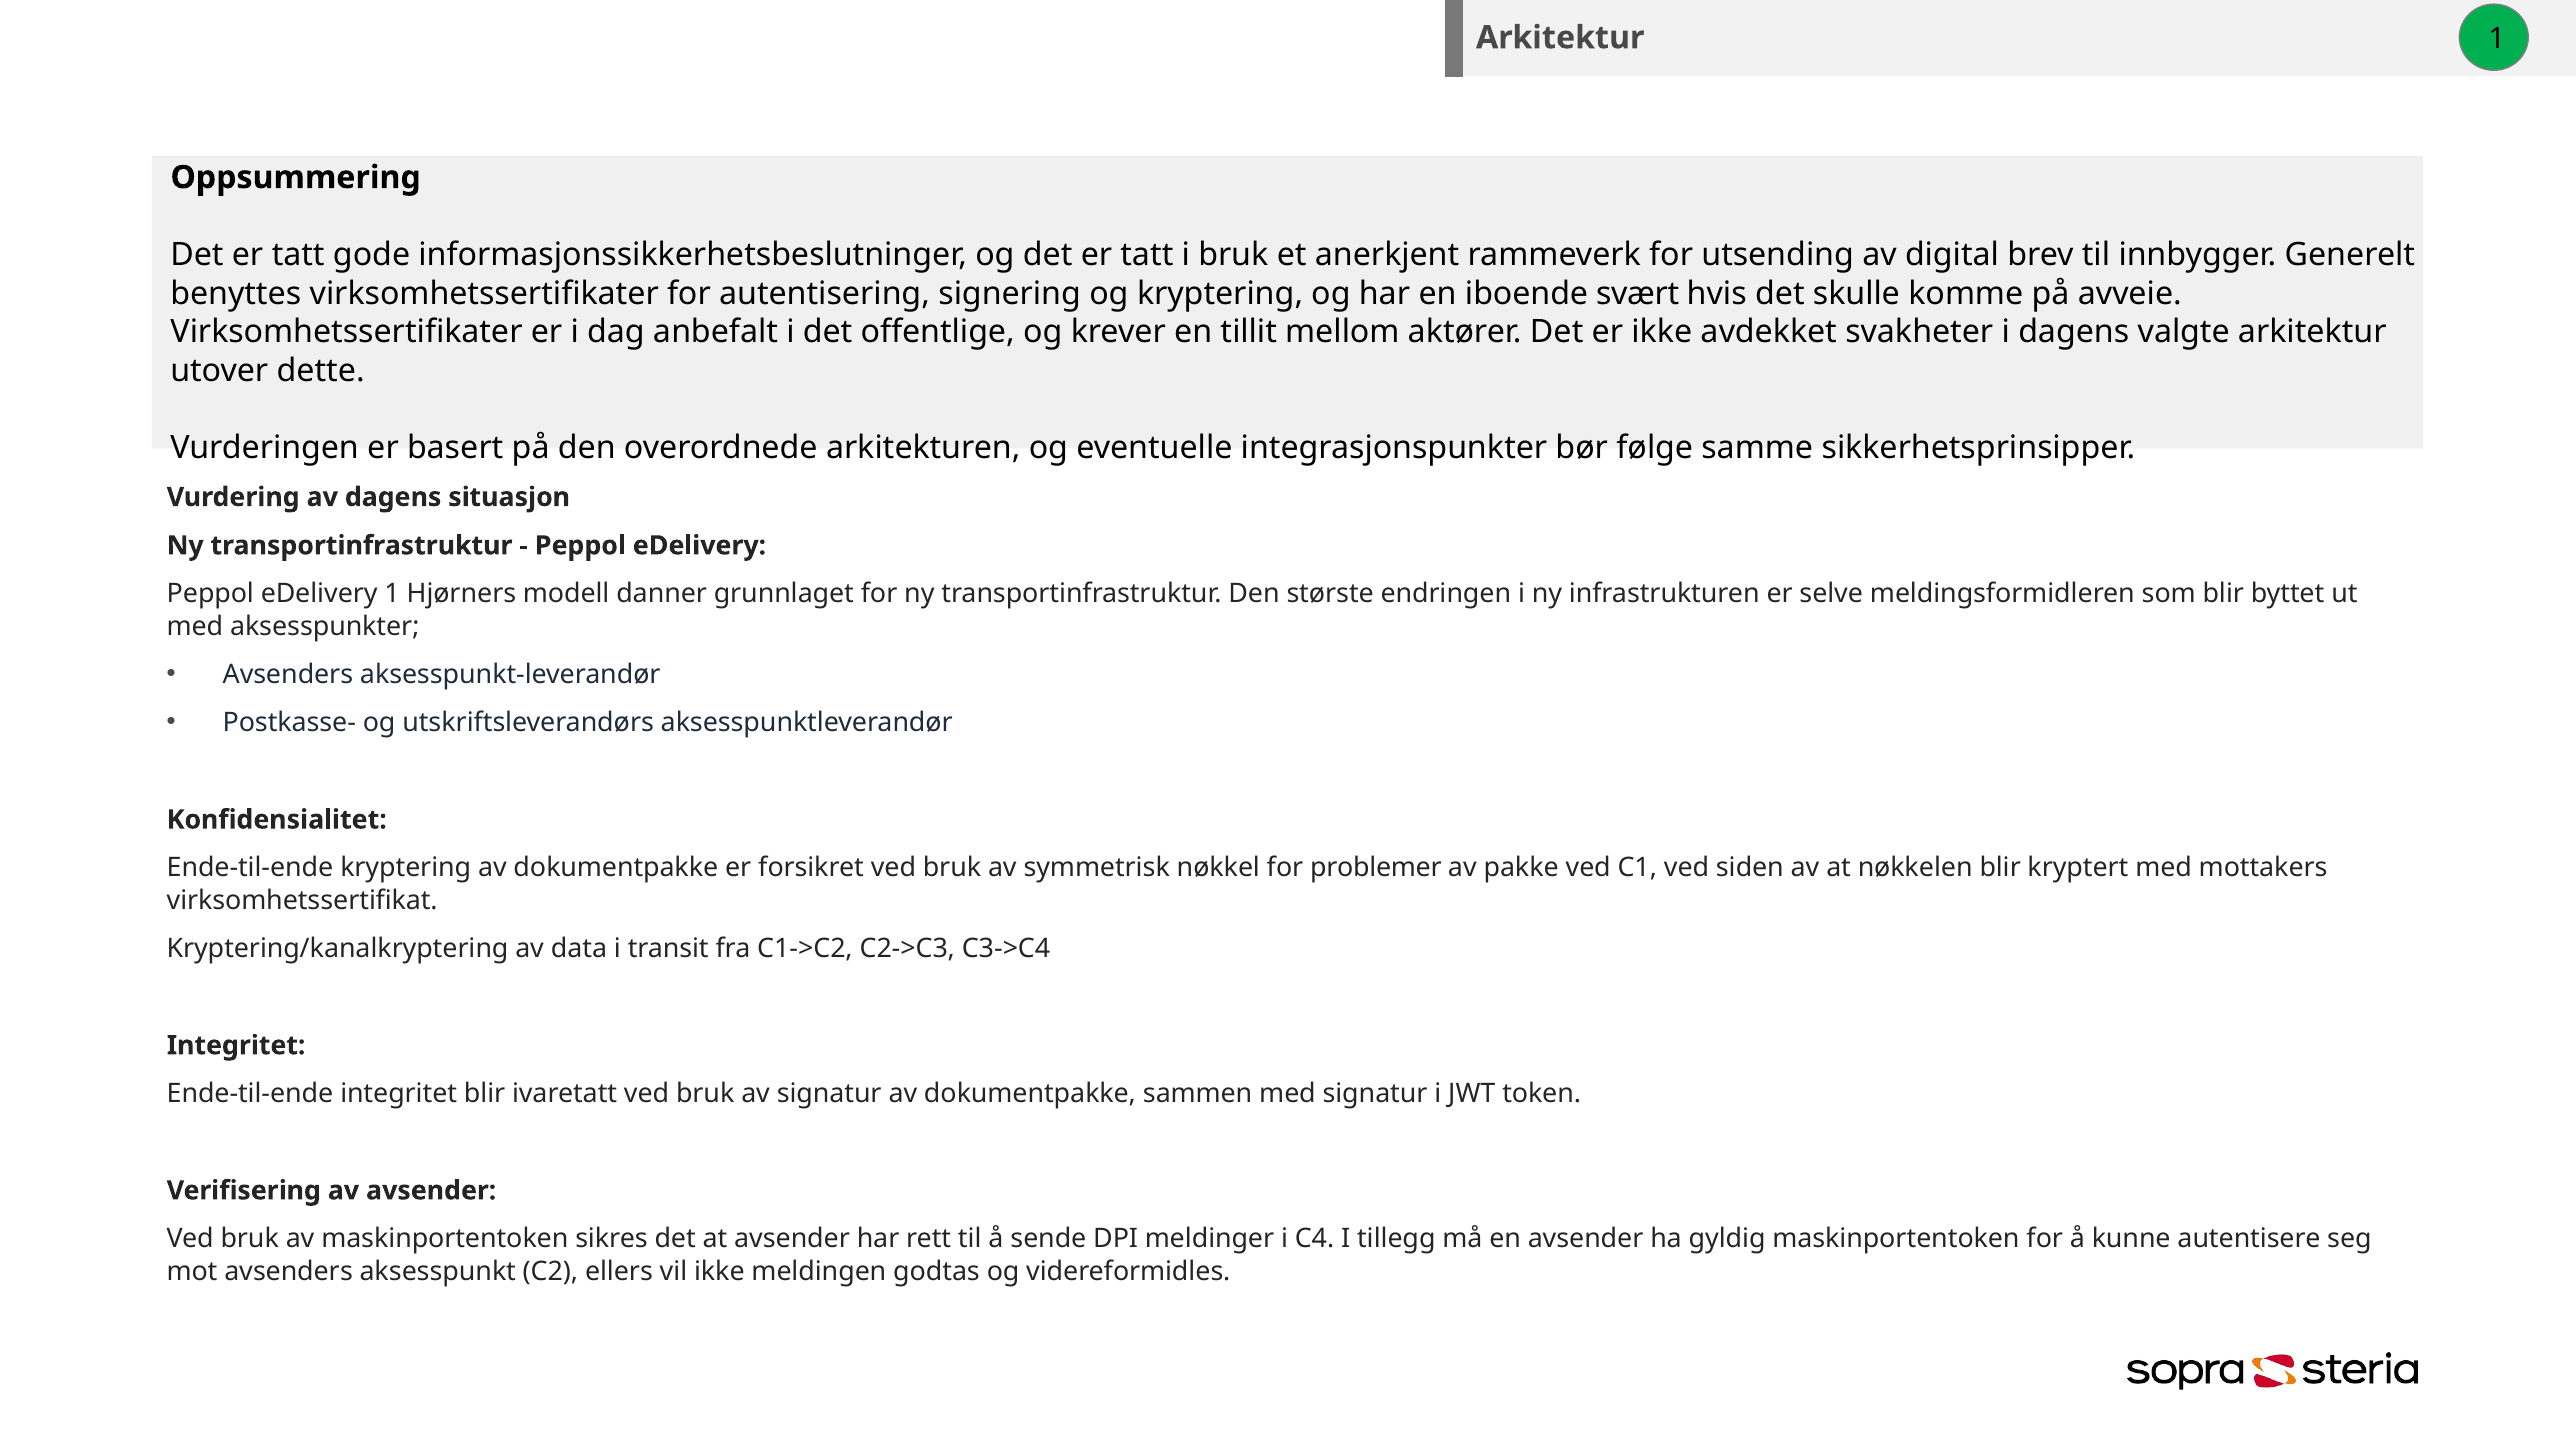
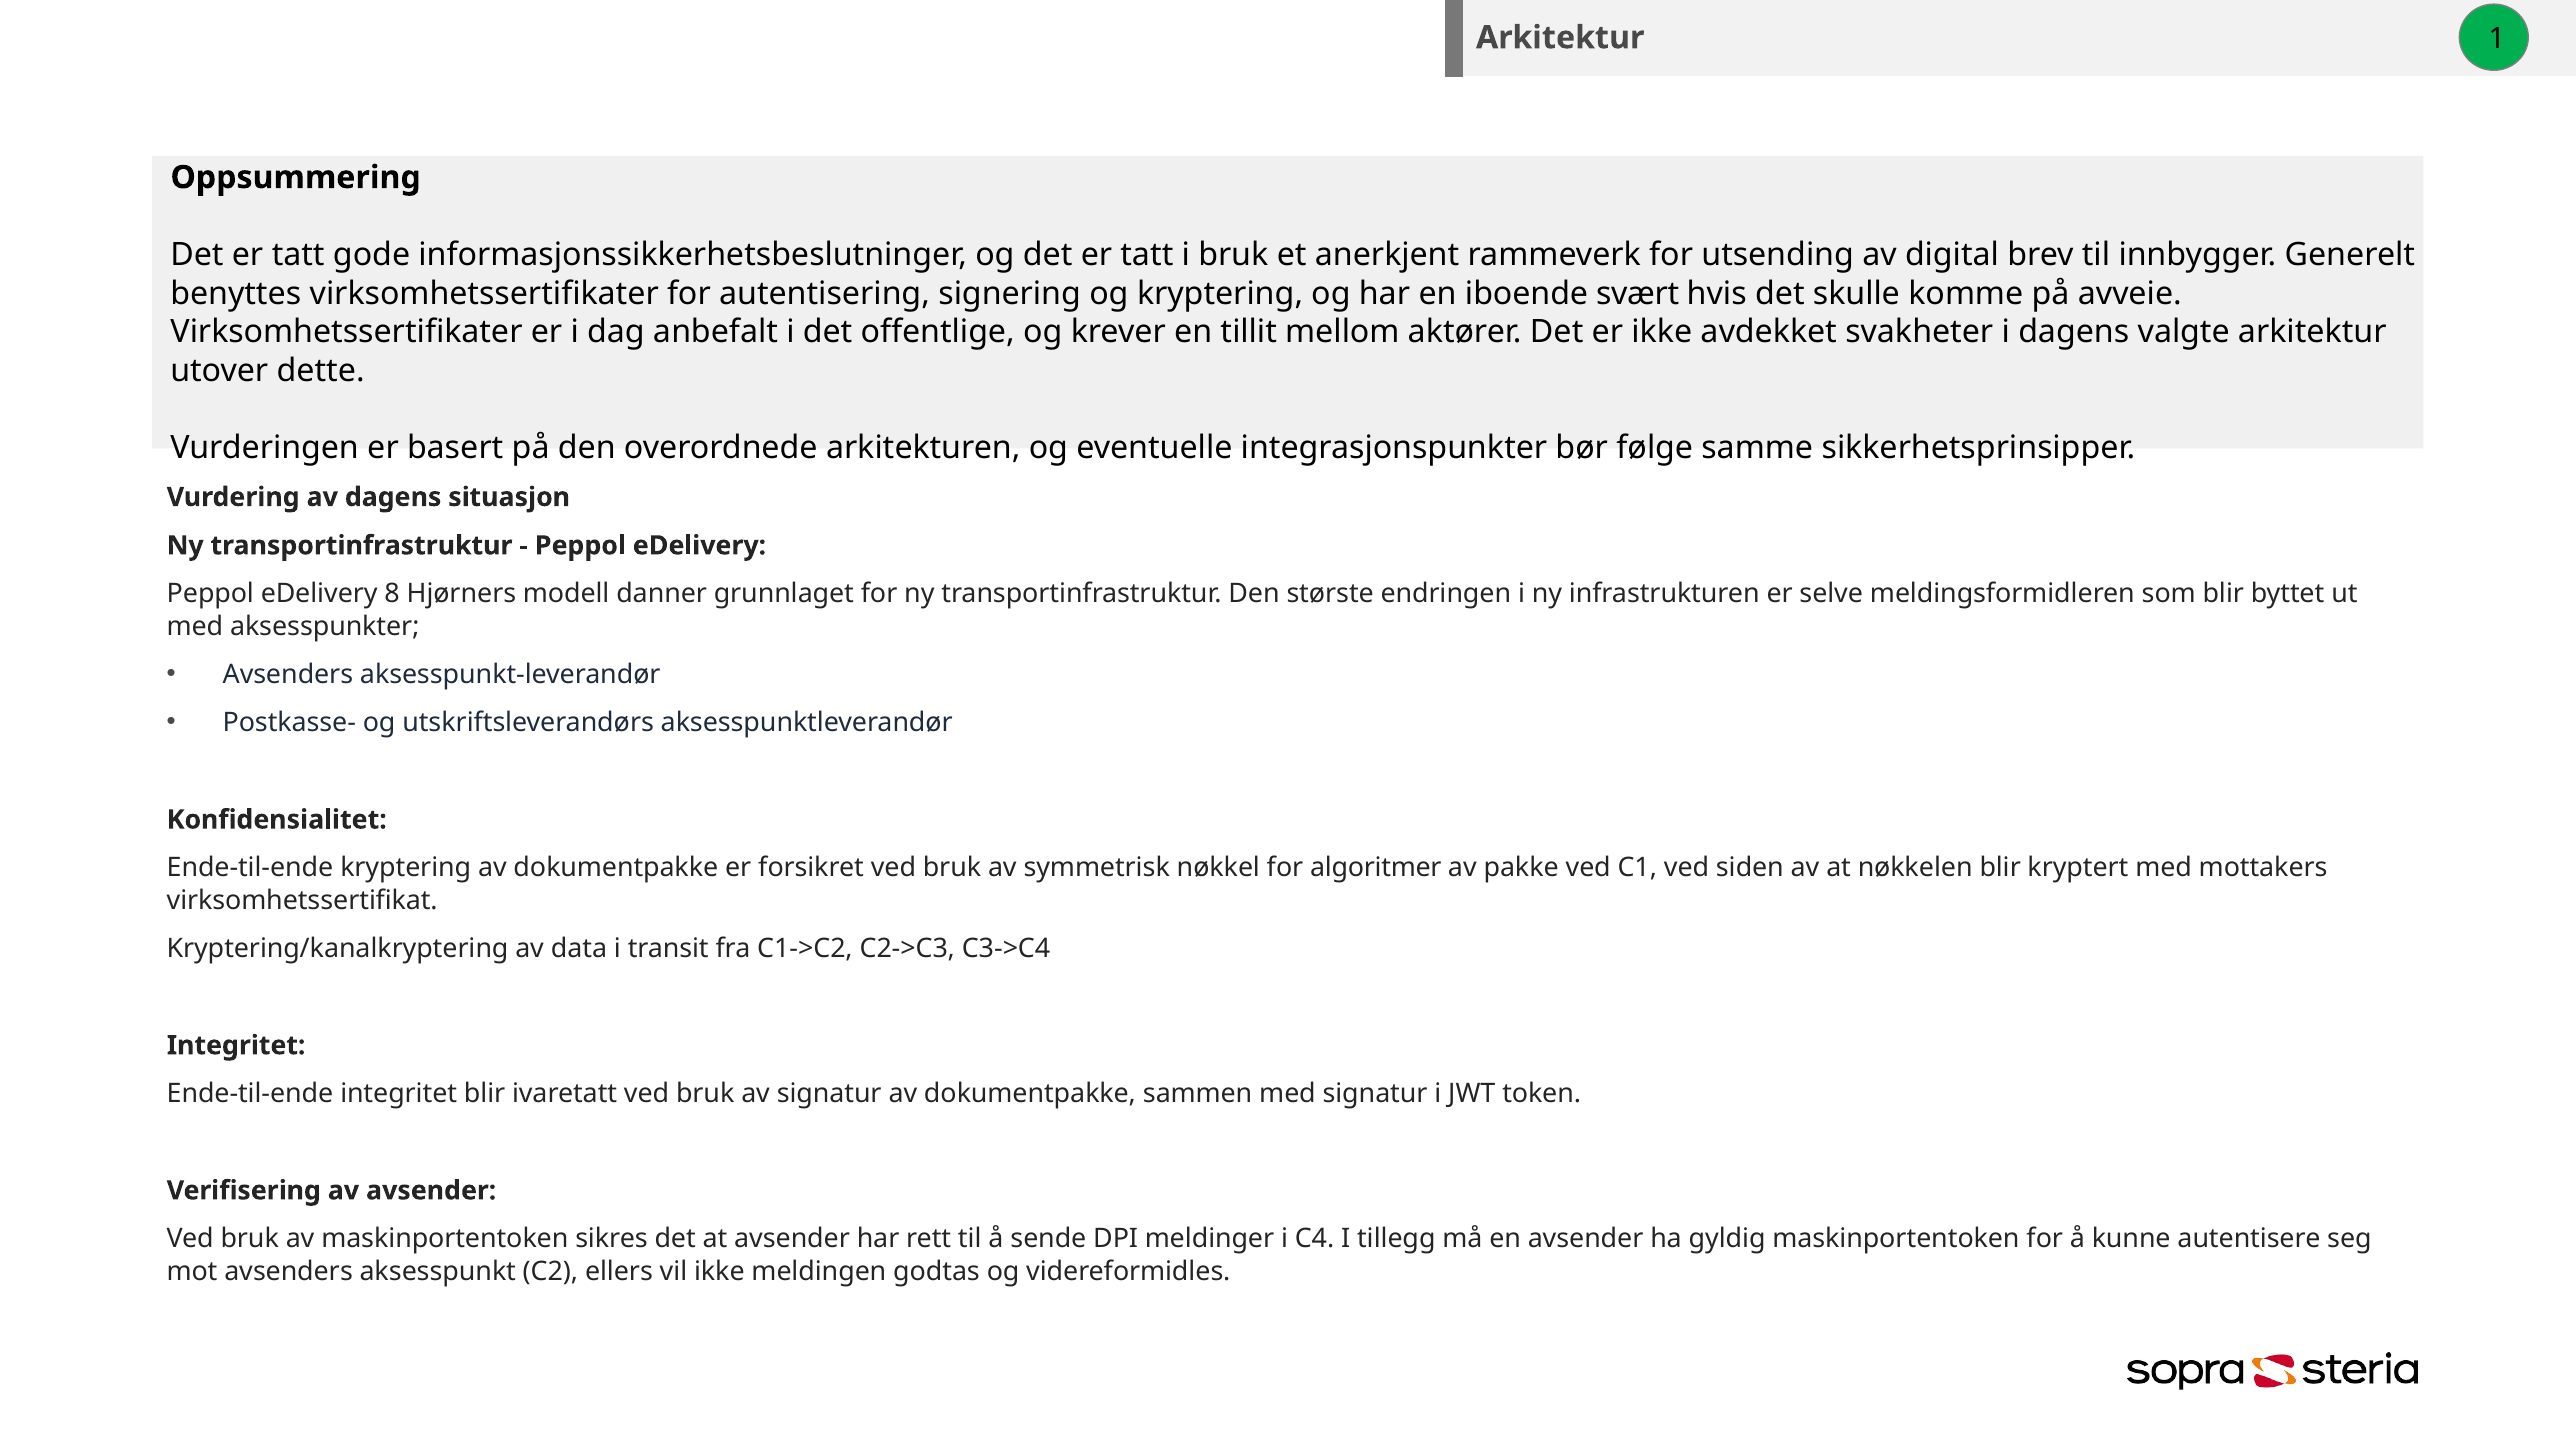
eDelivery 1: 1 -> 8
problemer: problemer -> algoritmer
